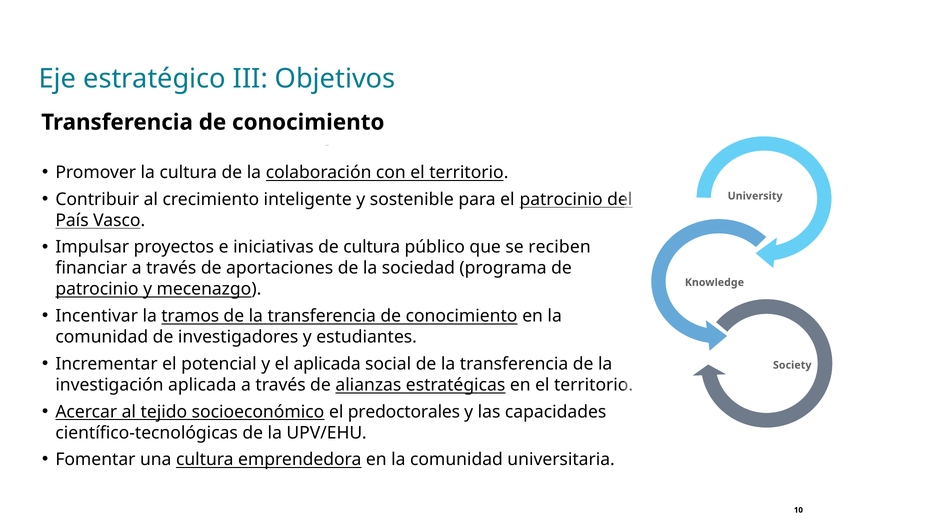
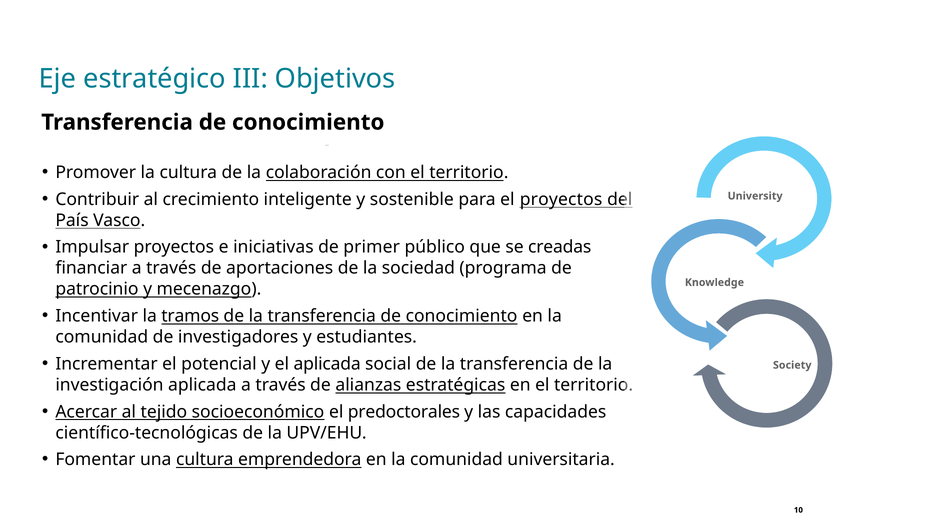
el patrocinio: patrocinio -> proyectos
de cultura: cultura -> primer
reciben: reciben -> creadas
